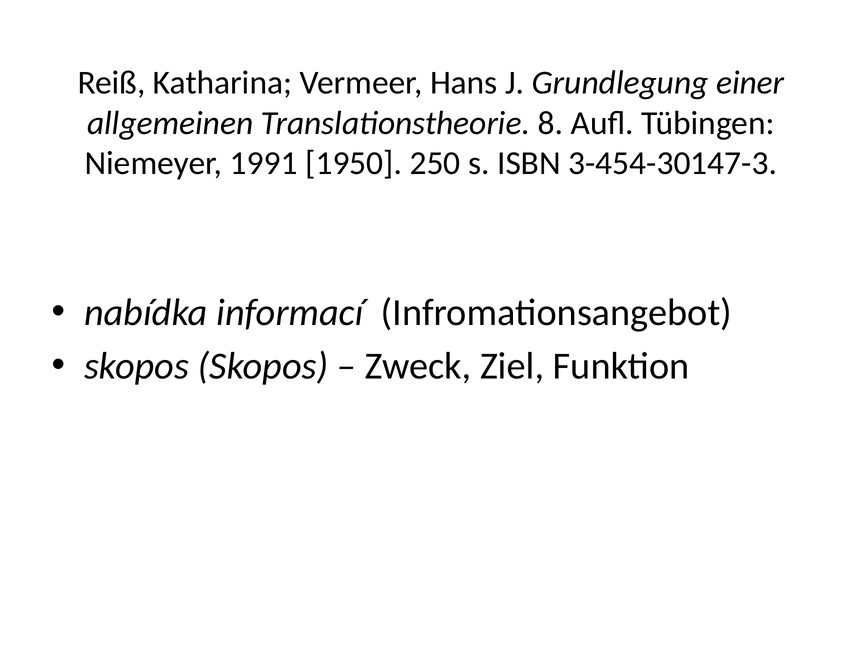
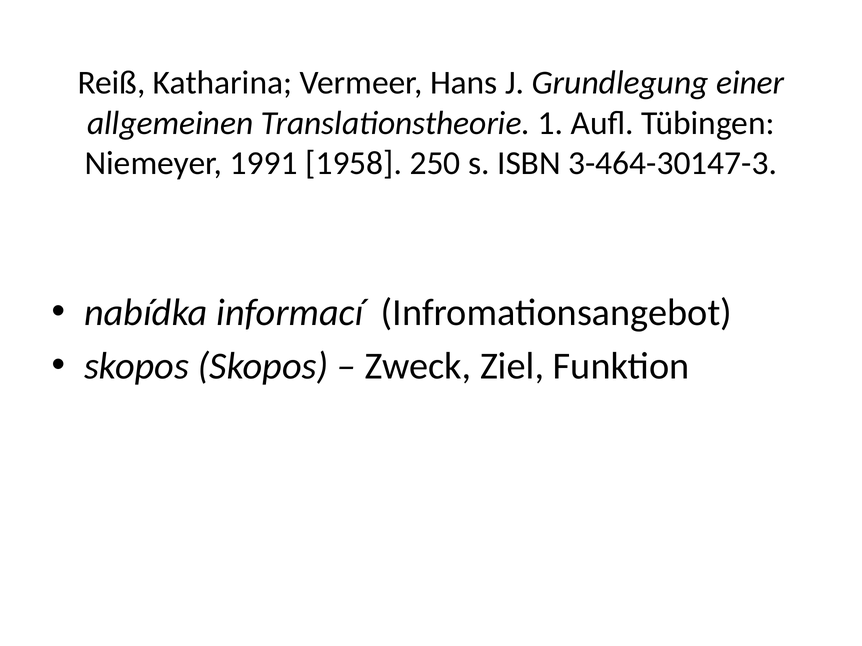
8: 8 -> 1
1950: 1950 -> 1958
3-454-30147-3: 3-454-30147-3 -> 3-464-30147-3
